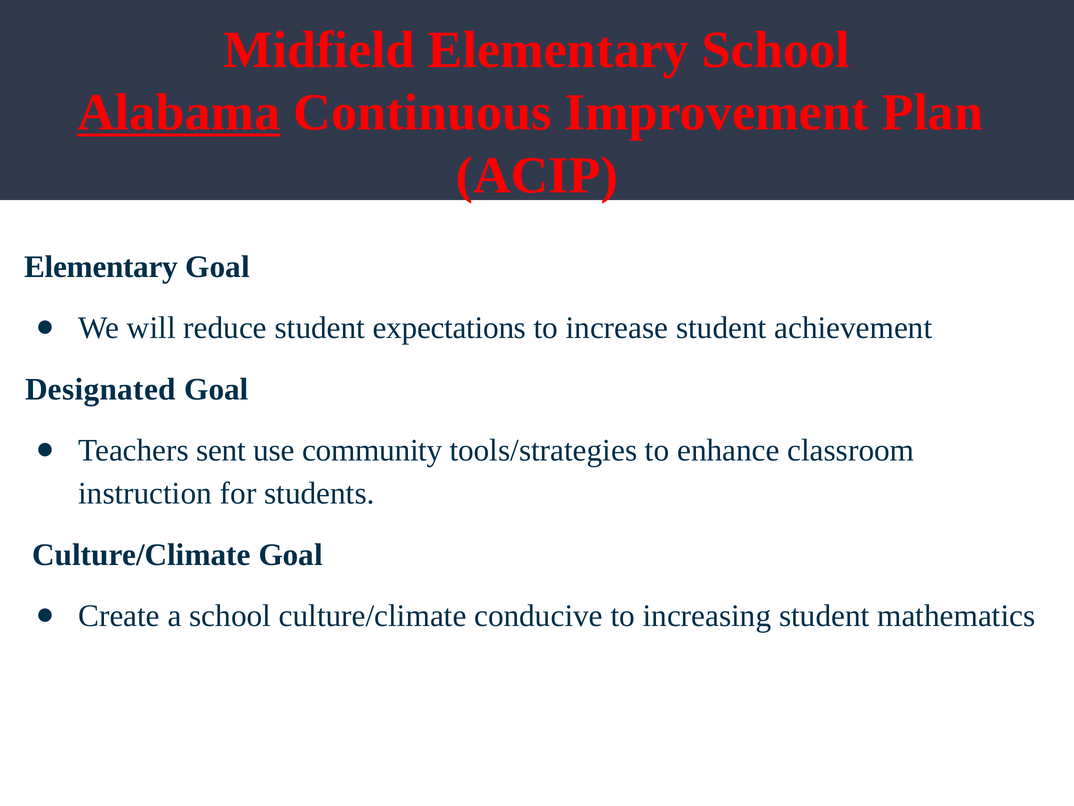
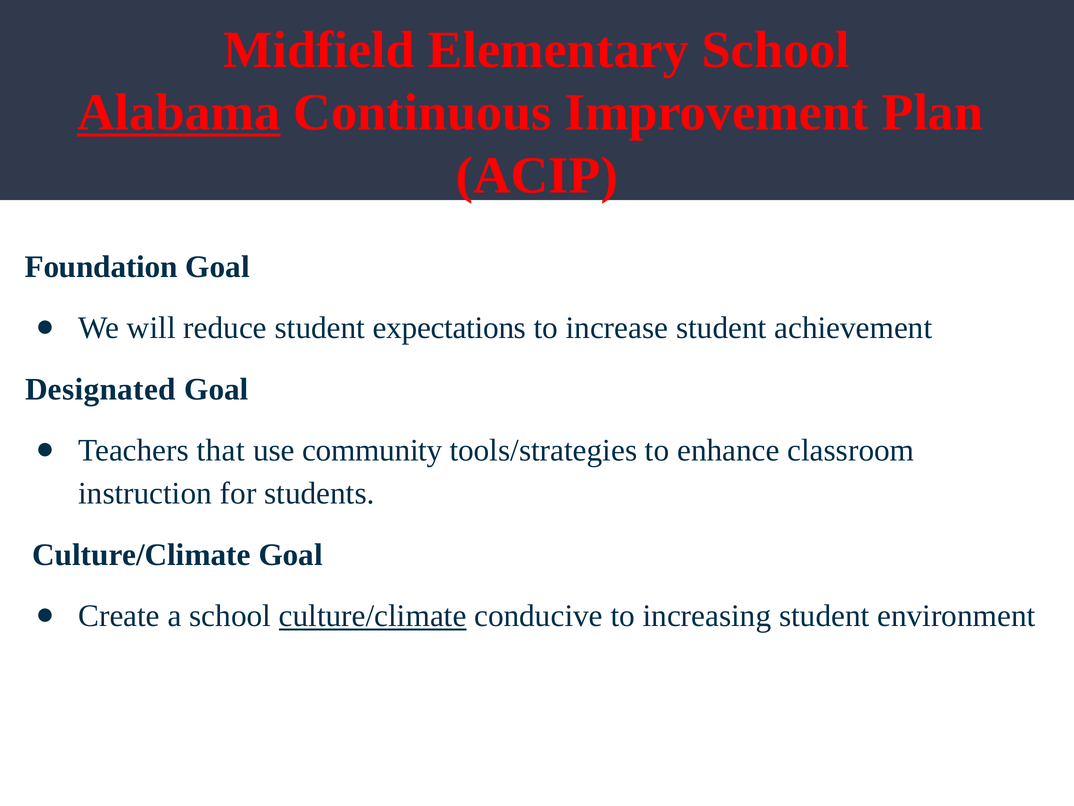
Elementary at (101, 267): Elementary -> Foundation
sent: sent -> that
culture/climate at (373, 616) underline: none -> present
mathematics: mathematics -> environment
